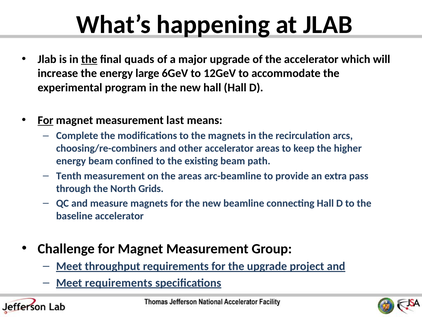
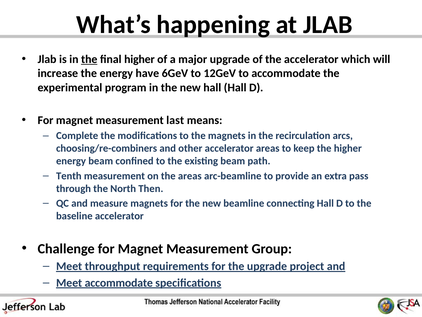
final quads: quads -> higher
large: large -> have
For at (46, 120) underline: present -> none
Grids: Grids -> Then
Meet requirements: requirements -> accommodate
